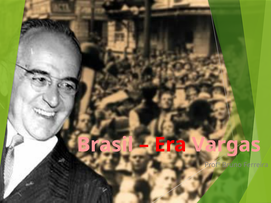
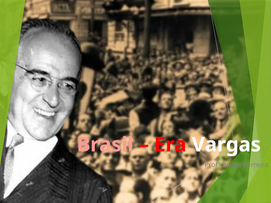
Vargas colour: pink -> white
